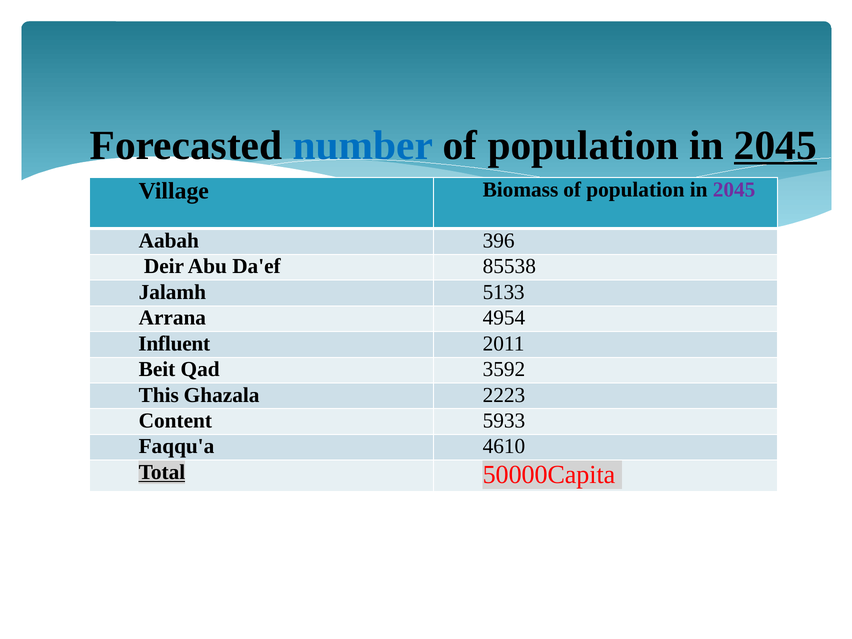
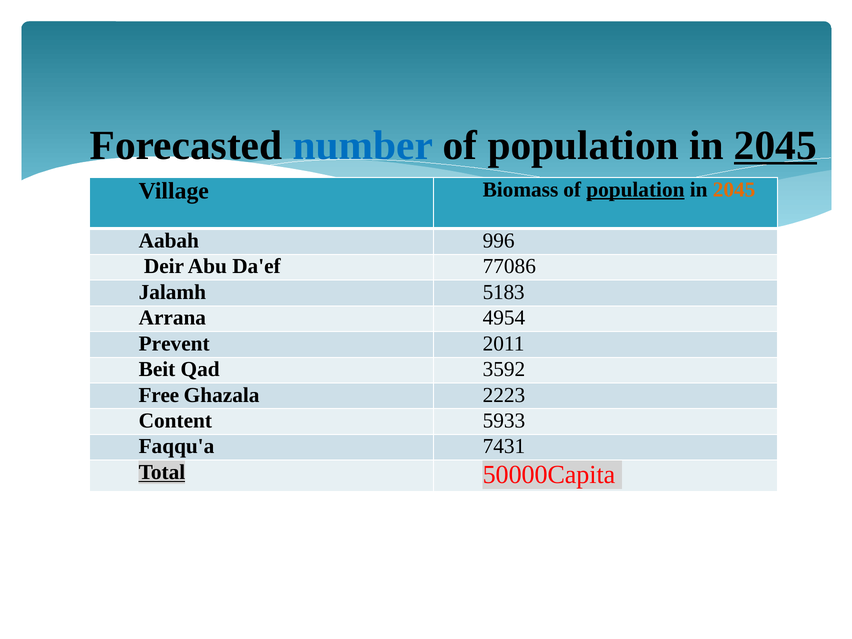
population at (635, 190) underline: none -> present
2045 at (734, 190) colour: purple -> orange
396: 396 -> 996
85538: 85538 -> 77086
5133: 5133 -> 5183
Influent: Influent -> Prevent
This: This -> Free
4610: 4610 -> 7431
